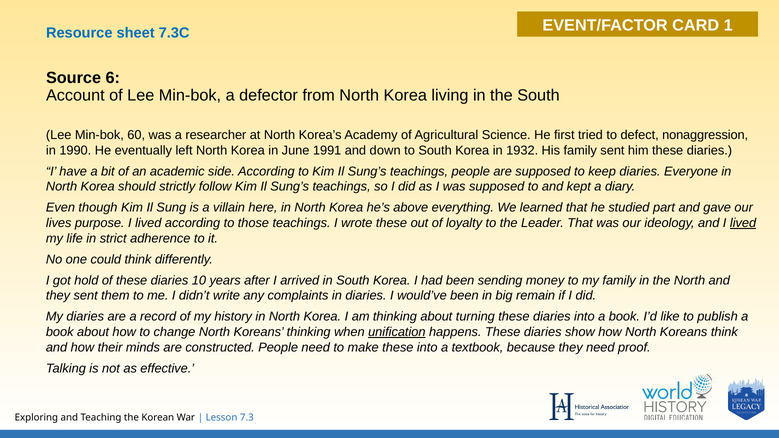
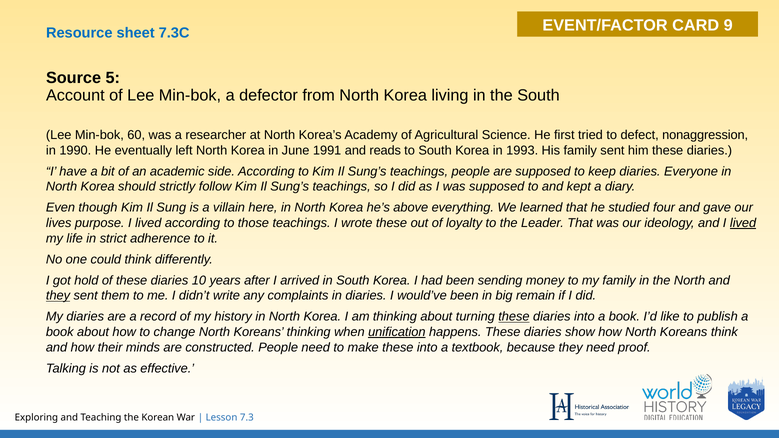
1: 1 -> 9
6: 6 -> 5
down: down -> reads
1932: 1932 -> 1993
part: part -> four
they at (58, 296) underline: none -> present
these at (514, 317) underline: none -> present
